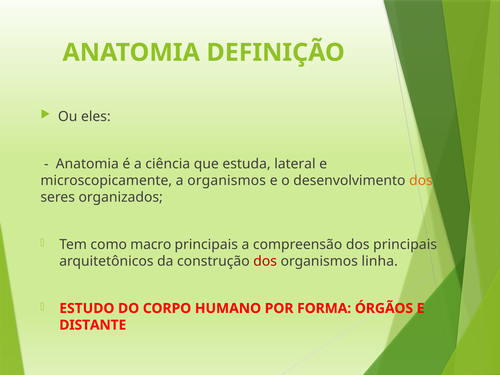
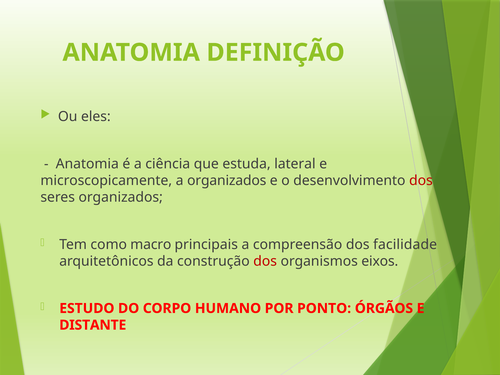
a organismos: organismos -> organizados
dos at (421, 181) colour: orange -> red
dos principais: principais -> facilidade
linha: linha -> eixos
FORMA: FORMA -> PONTO
